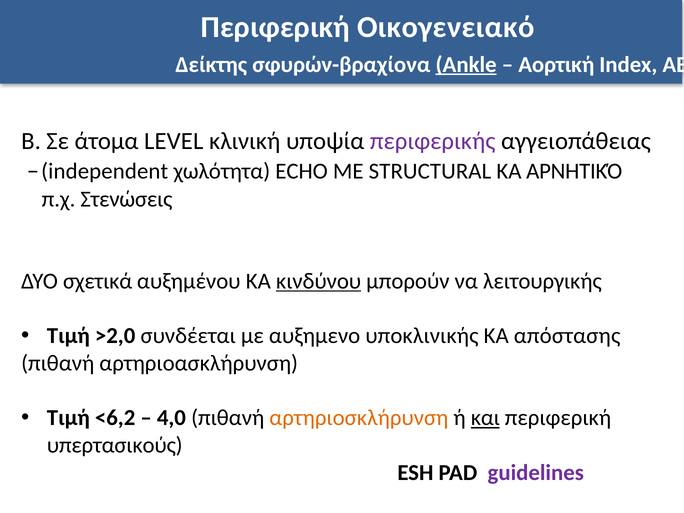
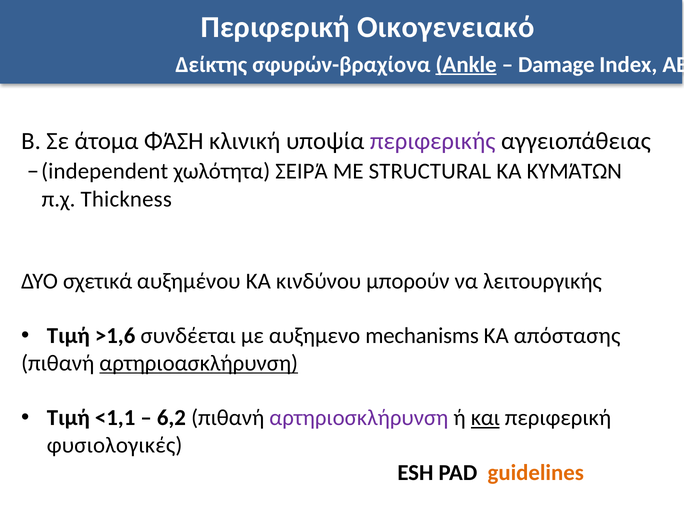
Αορτική: Αορτική -> Damage
LEVEL: LEVEL -> ΦΆΣΗ
ECHO: ECHO -> ΣΕΙΡΆ
ΑΡΝΗΤΙΚΌ: ΑΡΝΗΤΙΚΌ -> ΚΥΜΆΤΩΝ
Στενώσεις: Στενώσεις -> Thickness
κινδύνου underline: present -> none
>2,0: >2,0 -> >1,6
υποκλινικής: υποκλινικής -> mechanisms
αρτηριοασκλήρυνση underline: none -> present
<6,2: <6,2 -> <1,1
4,0: 4,0 -> 6,2
αρτηριοσκλήρυνση colour: orange -> purple
υπερτασικούς: υπερτασικούς -> φυσιολογικές
guidelines colour: purple -> orange
